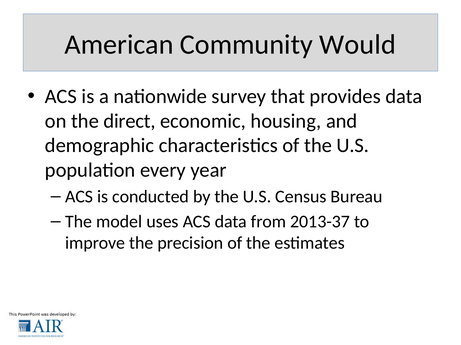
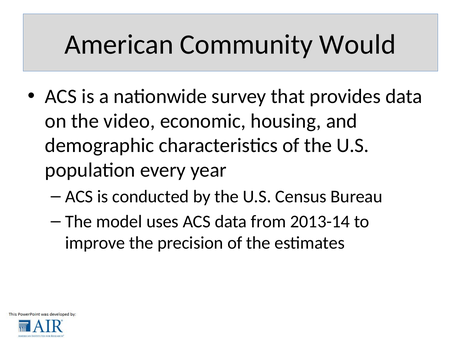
direct: direct -> video
2013-37: 2013-37 -> 2013-14
